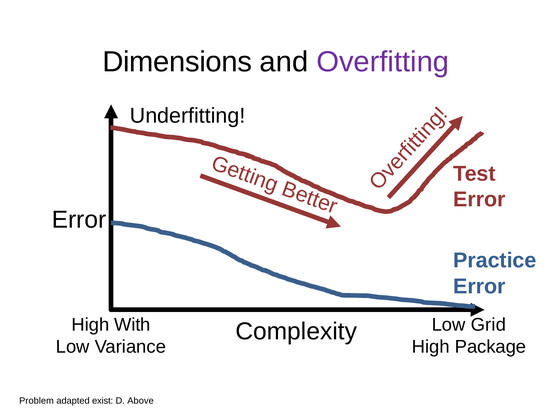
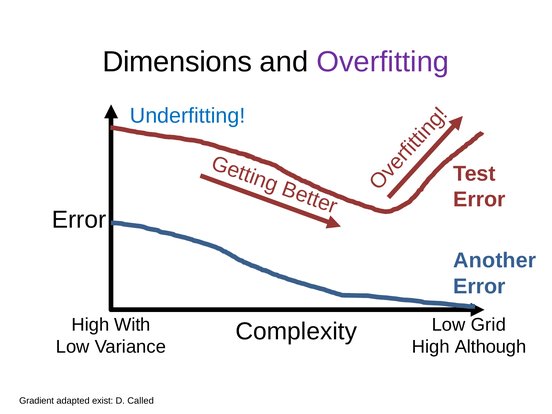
Underfitting colour: black -> blue
Practice: Practice -> Another
Package: Package -> Although
Problem: Problem -> Gradient
Above: Above -> Called
